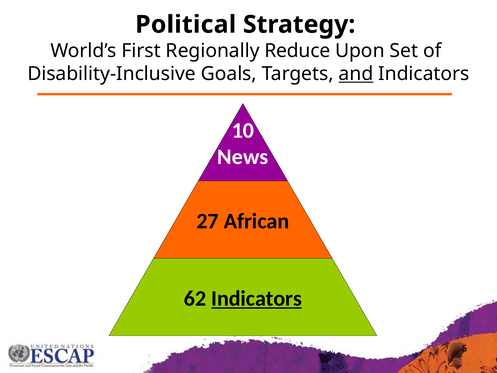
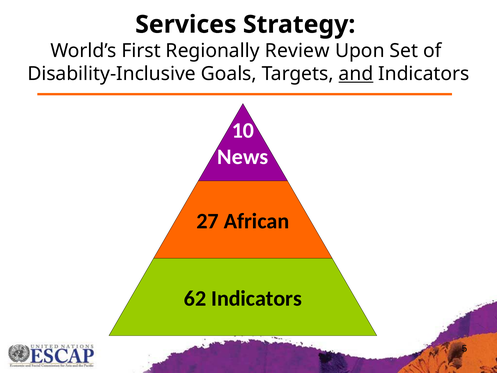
Political: Political -> Services
Reduce: Reduce -> Review
Indicators at (257, 298) underline: present -> none
